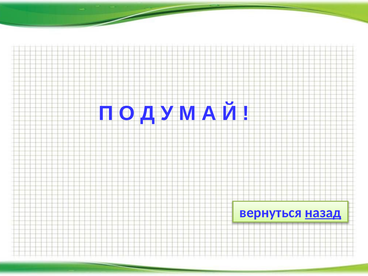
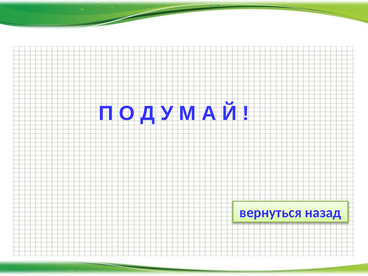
назад underline: present -> none
